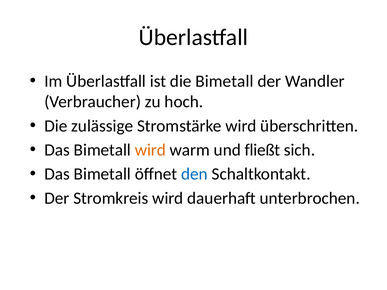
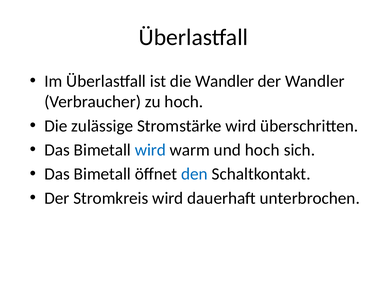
die Bimetall: Bimetall -> Wandler
wird at (150, 150) colour: orange -> blue
und fließt: fließt -> hoch
